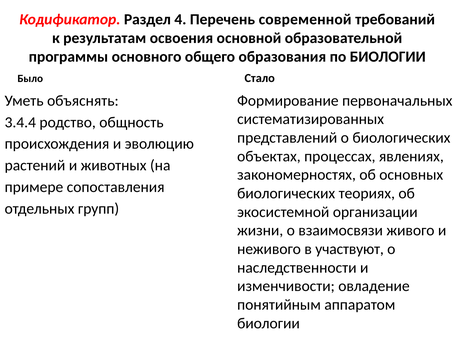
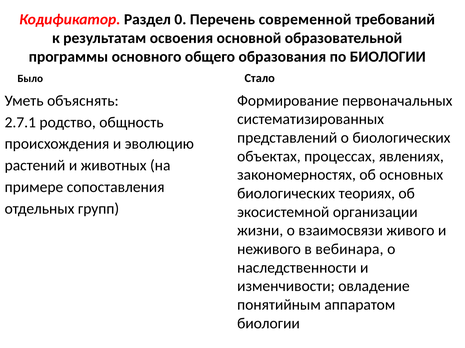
4: 4 -> 0
3.4.4: 3.4.4 -> 2.7.1
участвуют: участвуют -> вебинара
